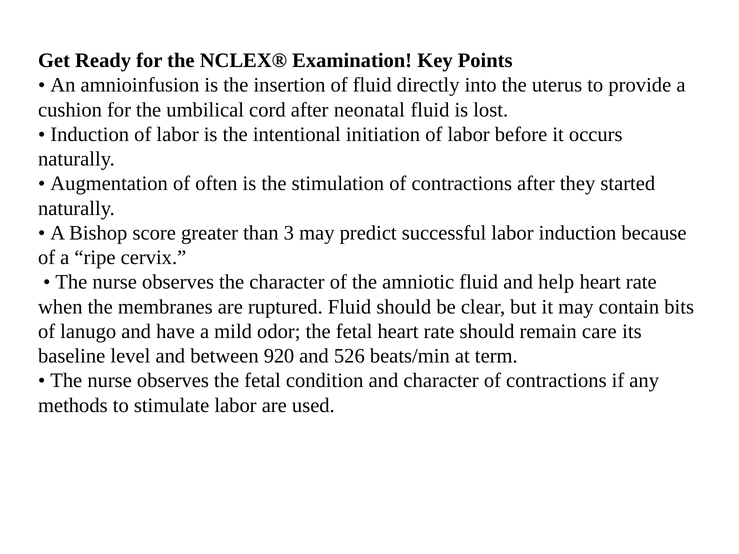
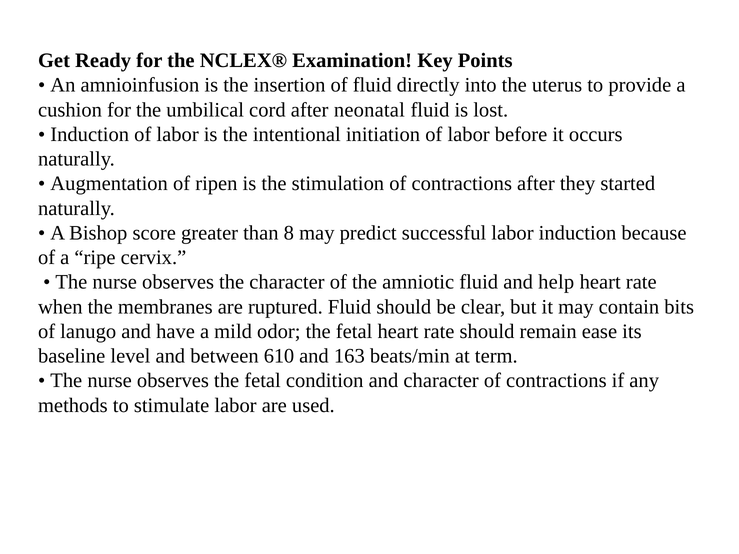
often: often -> ripen
3: 3 -> 8
care: care -> ease
920: 920 -> 610
526: 526 -> 163
